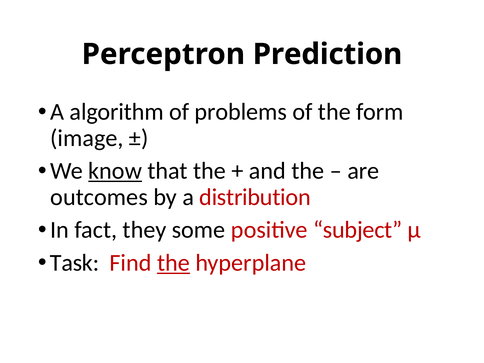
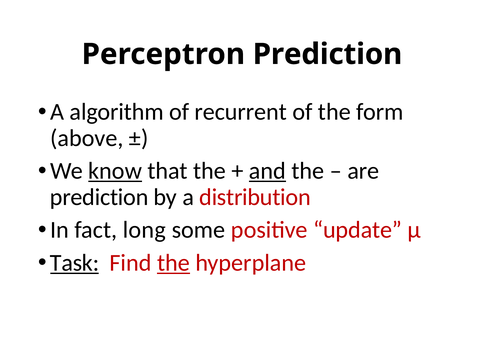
problems: problems -> recurrent
image: image -> above
and underline: none -> present
outcomes at (99, 197): outcomes -> prediction
they: they -> long
subject: subject -> update
Task underline: none -> present
